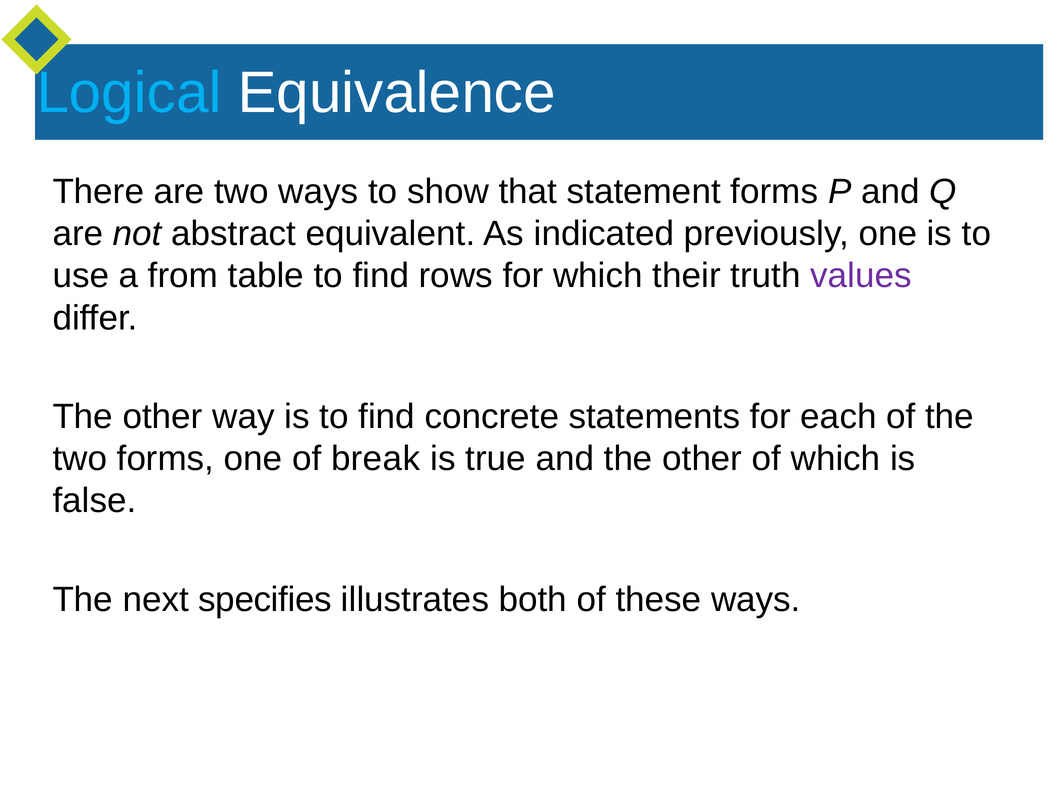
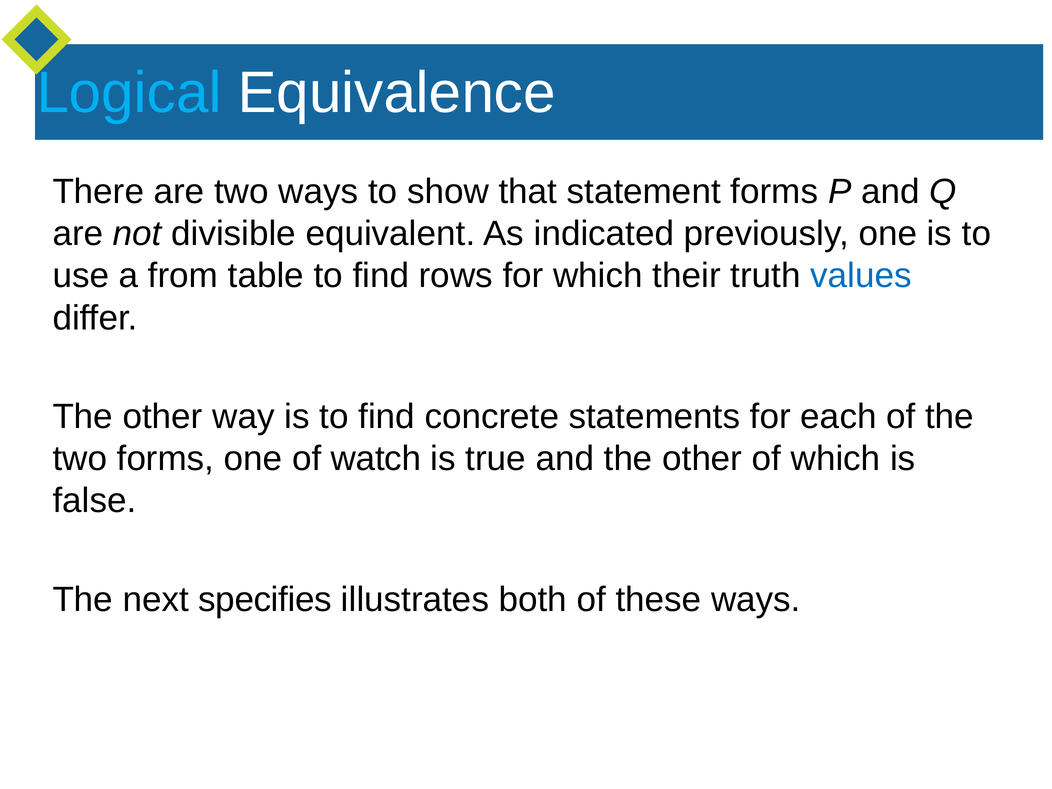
abstract: abstract -> divisible
values colour: purple -> blue
break: break -> watch
